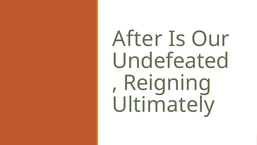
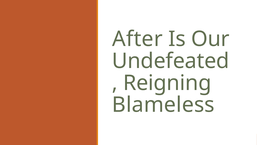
Ultimately: Ultimately -> Blameless
